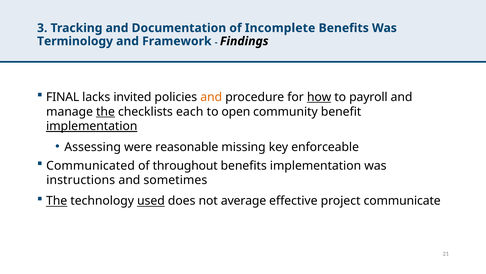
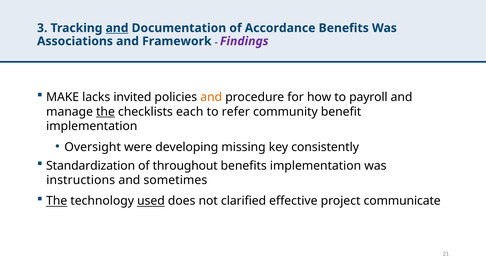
and at (117, 28) underline: none -> present
Incomplete: Incomplete -> Accordance
Terminology: Terminology -> Associations
Findings colour: black -> purple
FINAL: FINAL -> MAKE
how underline: present -> none
open: open -> refer
implementation at (92, 126) underline: present -> none
Assessing: Assessing -> Oversight
reasonable: reasonable -> developing
enforceable: enforceable -> consistently
Communicated: Communicated -> Standardization
average: average -> clarified
